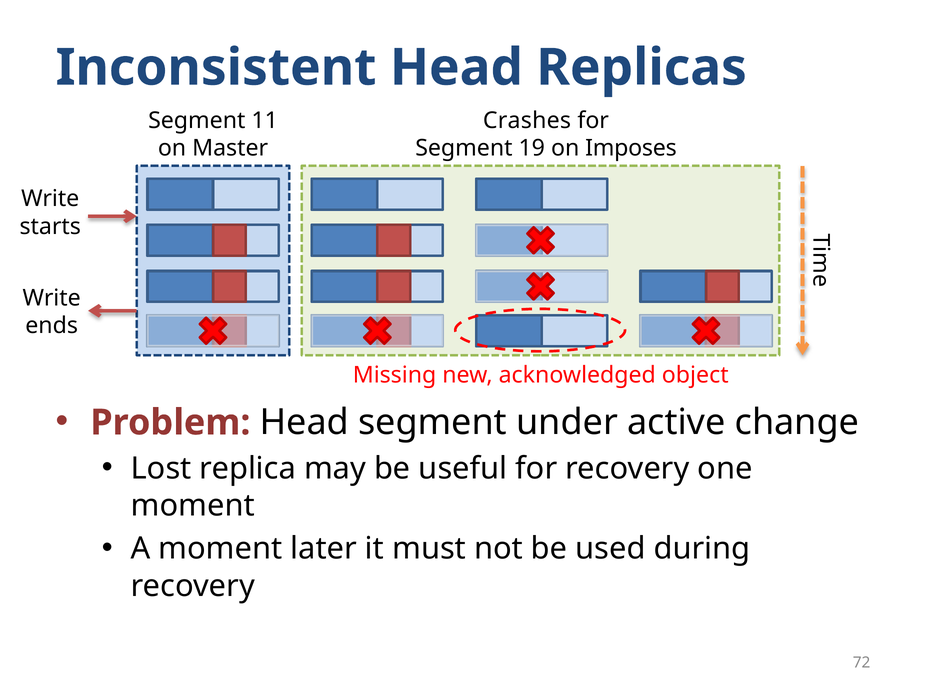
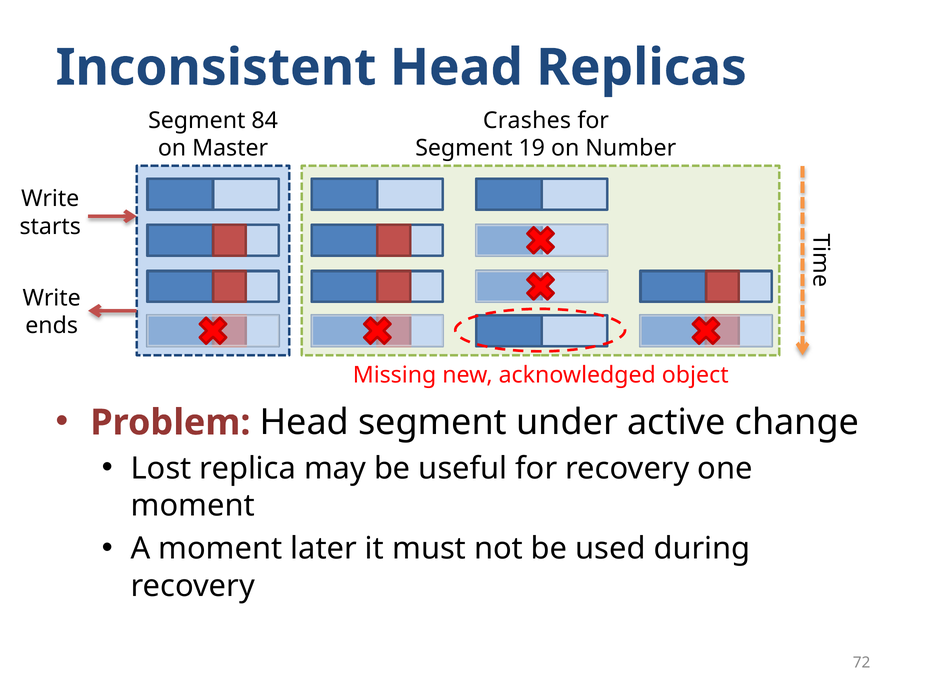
11: 11 -> 84
Imposes: Imposes -> Number
